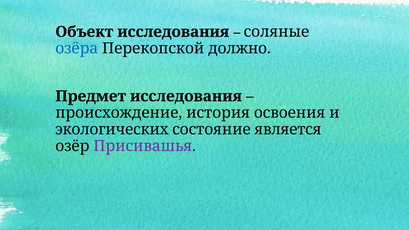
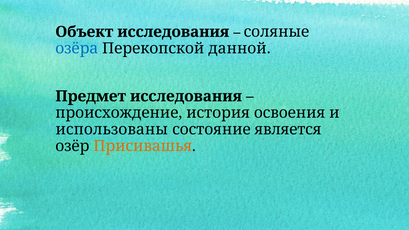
должно: должно -> данной
экологических: экологических -> использованы
Присивашья colour: purple -> orange
